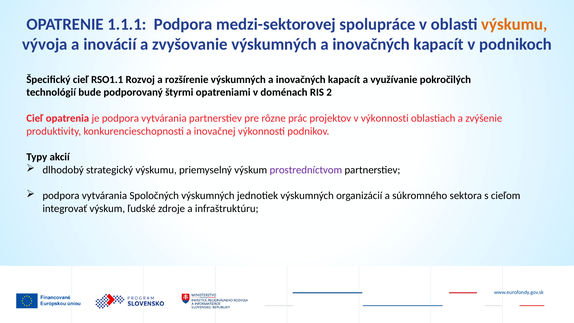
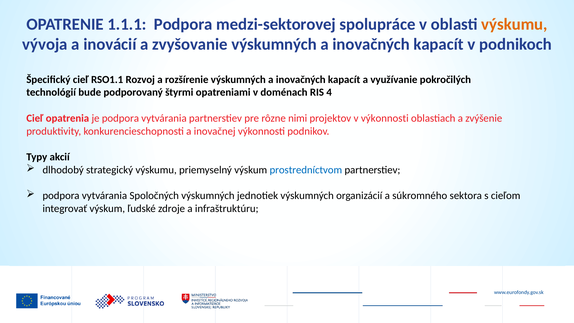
2: 2 -> 4
prác: prác -> nimi
prostredníctvom colour: purple -> blue
